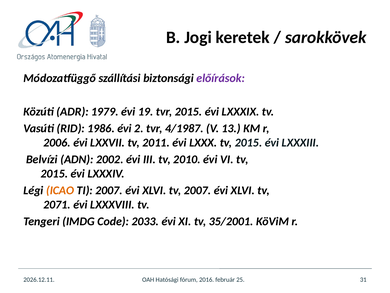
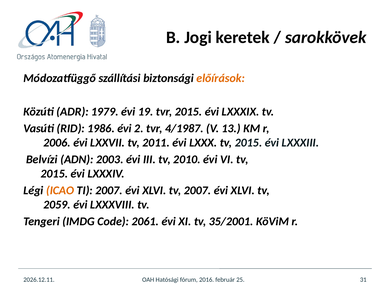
előírások colour: purple -> orange
2002: 2002 -> 2003
2071: 2071 -> 2059
2033: 2033 -> 2061
